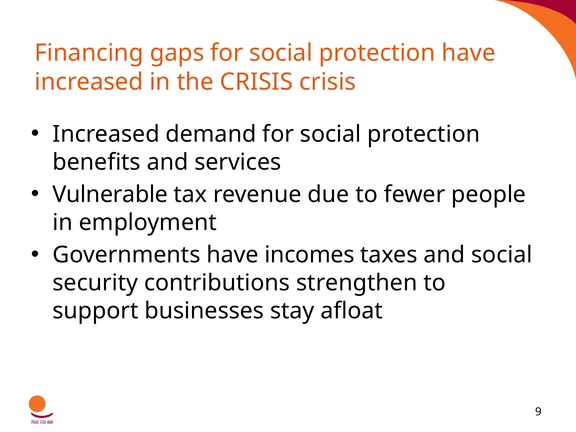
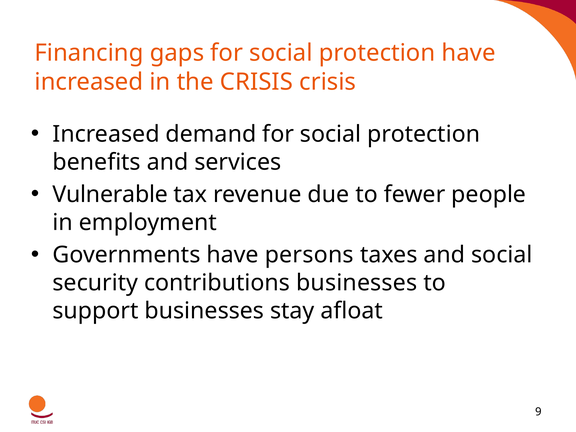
incomes: incomes -> persons
contributions strengthen: strengthen -> businesses
